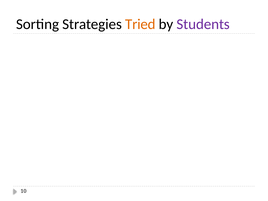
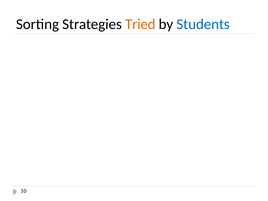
Students colour: purple -> blue
